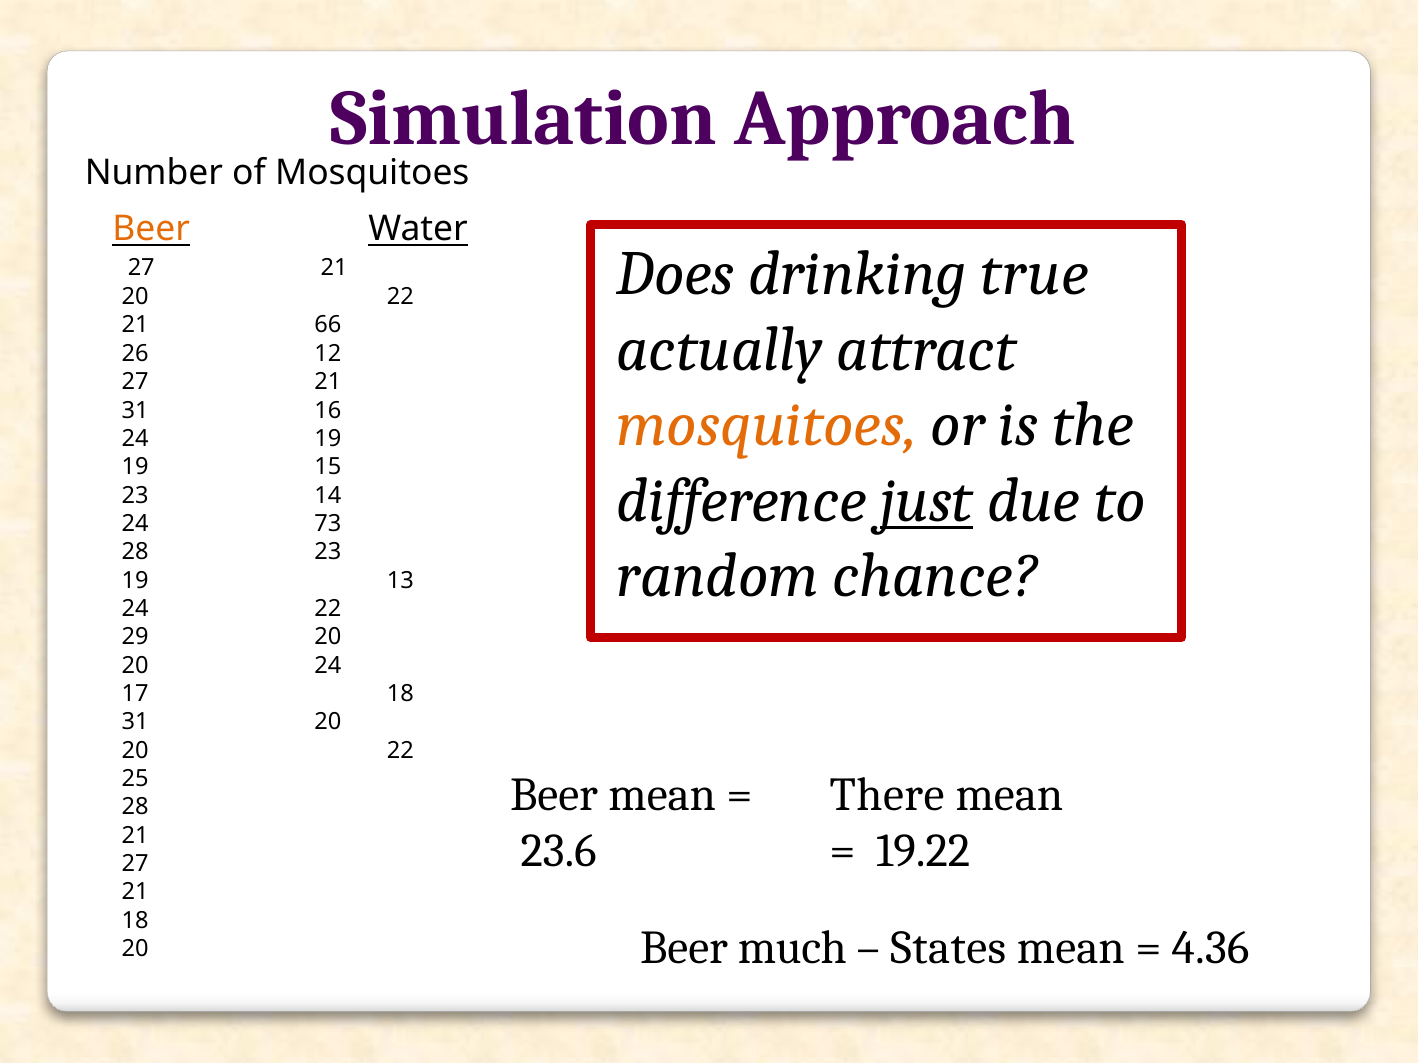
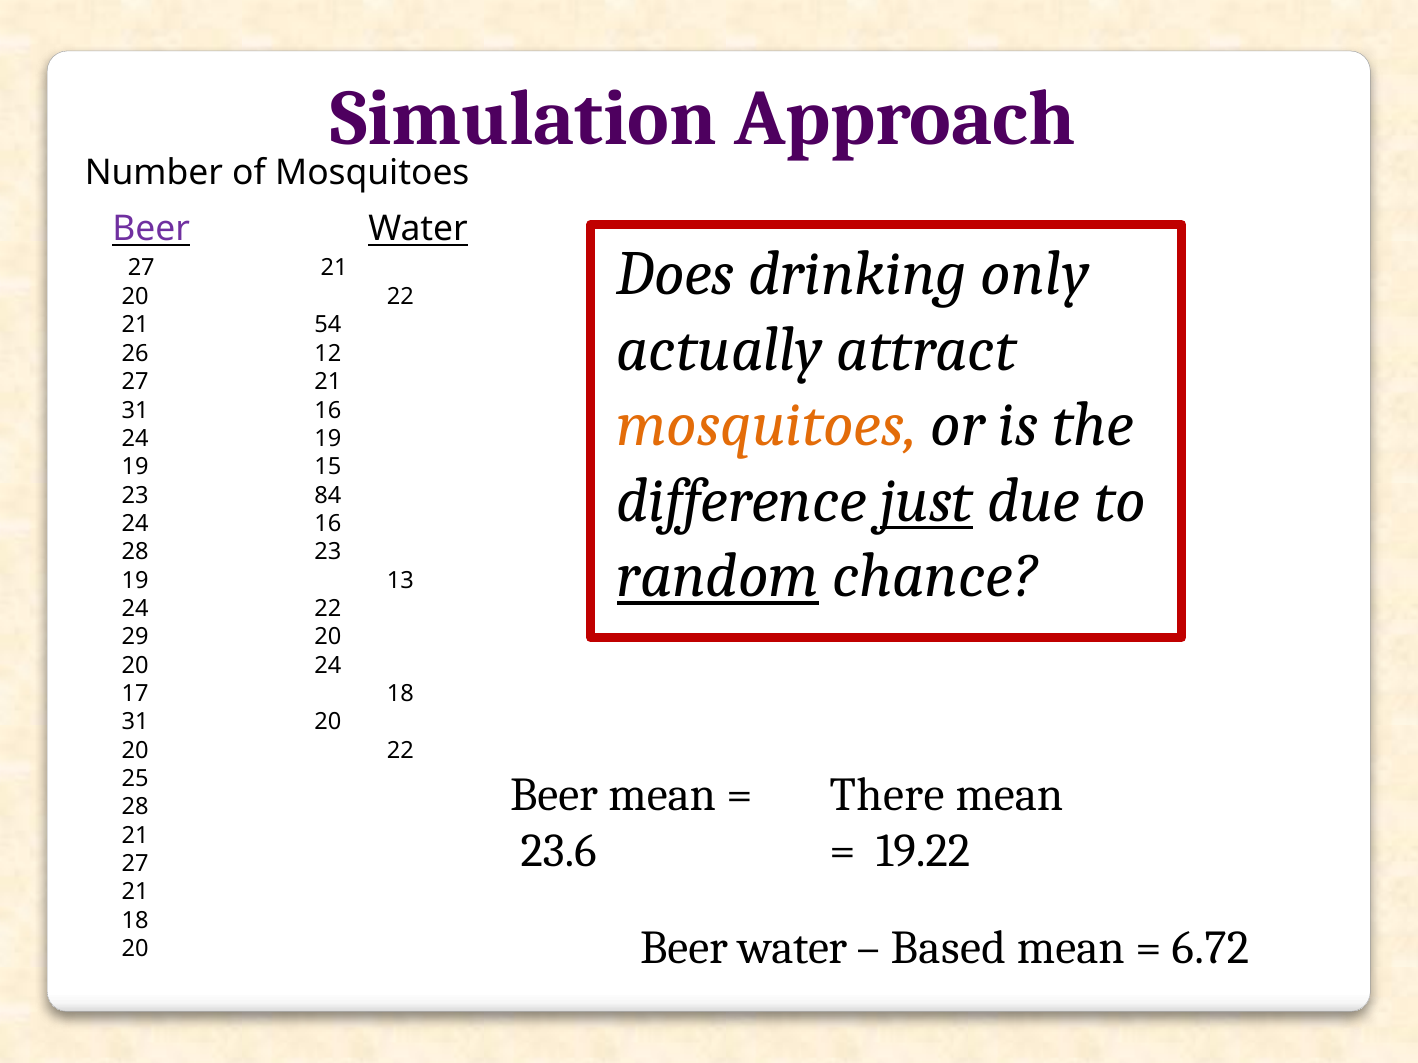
Beer at (151, 229) colour: orange -> purple
true: true -> only
66: 66 -> 54
14: 14 -> 84
24 73: 73 -> 16
random underline: none -> present
much at (792, 948): much -> water
States: States -> Based
4.36: 4.36 -> 6.72
